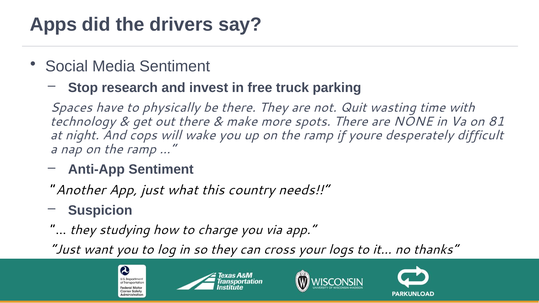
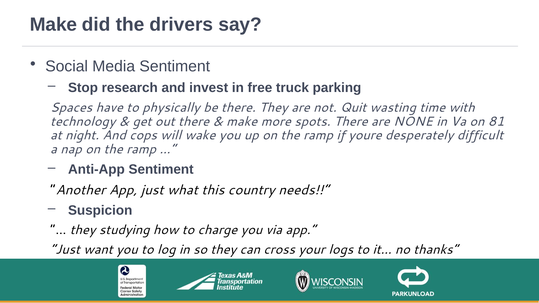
Apps at (53, 24): Apps -> Make
